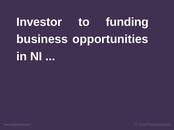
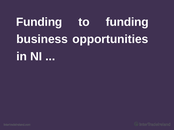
Investor at (39, 22): Investor -> Funding
